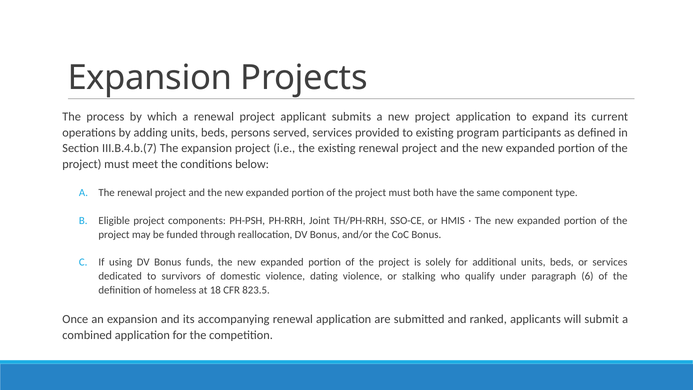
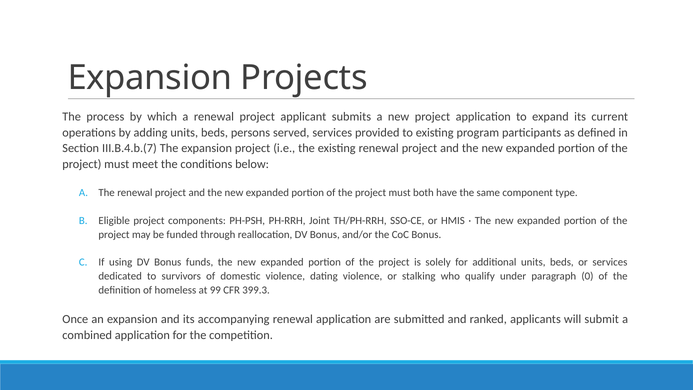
6: 6 -> 0
18: 18 -> 99
823.5: 823.5 -> 399.3
